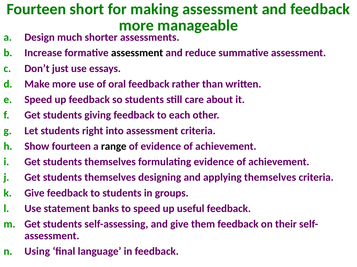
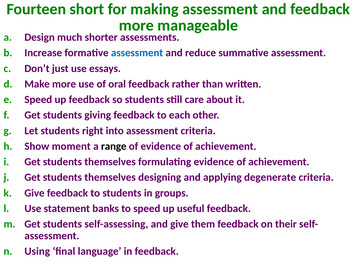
assessment at (137, 53) colour: black -> blue
Show fourteen: fourteen -> moment
applying themselves: themselves -> degenerate
